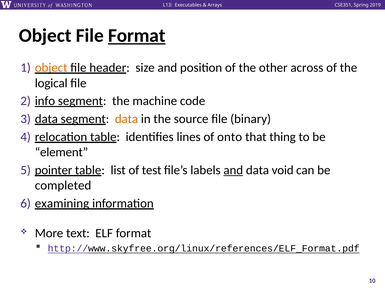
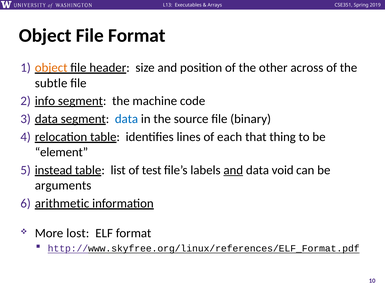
Format at (137, 36) underline: present -> none
logical: logical -> subtle
data at (127, 119) colour: orange -> blue
onto: onto -> each
pointer: pointer -> instead
completed: completed -> arguments
examining: examining -> arithmetic
text: text -> lost
